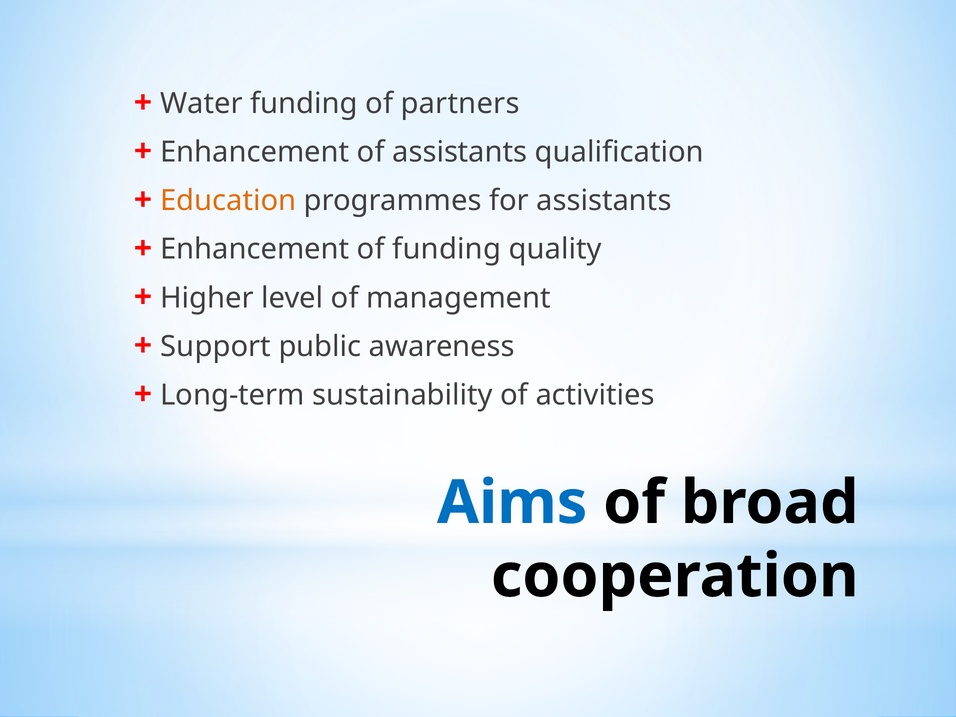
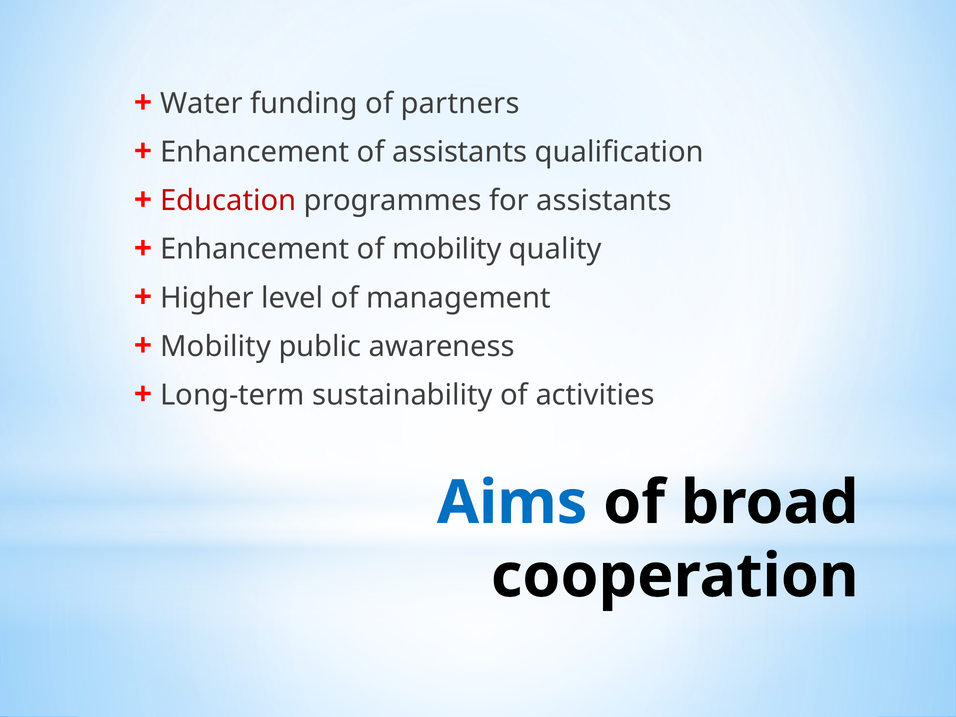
Education colour: orange -> red
of funding: funding -> mobility
Support at (216, 346): Support -> Mobility
